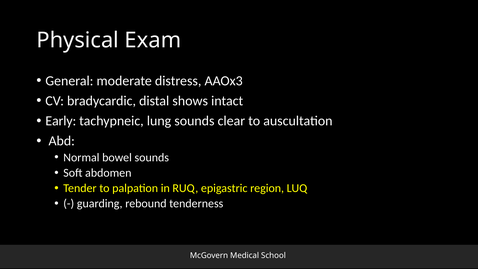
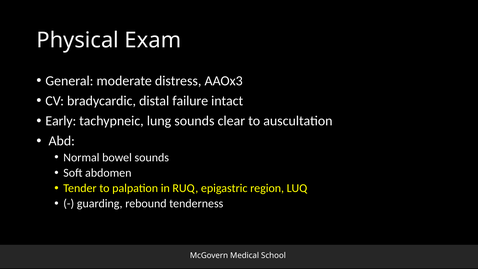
shows: shows -> failure
